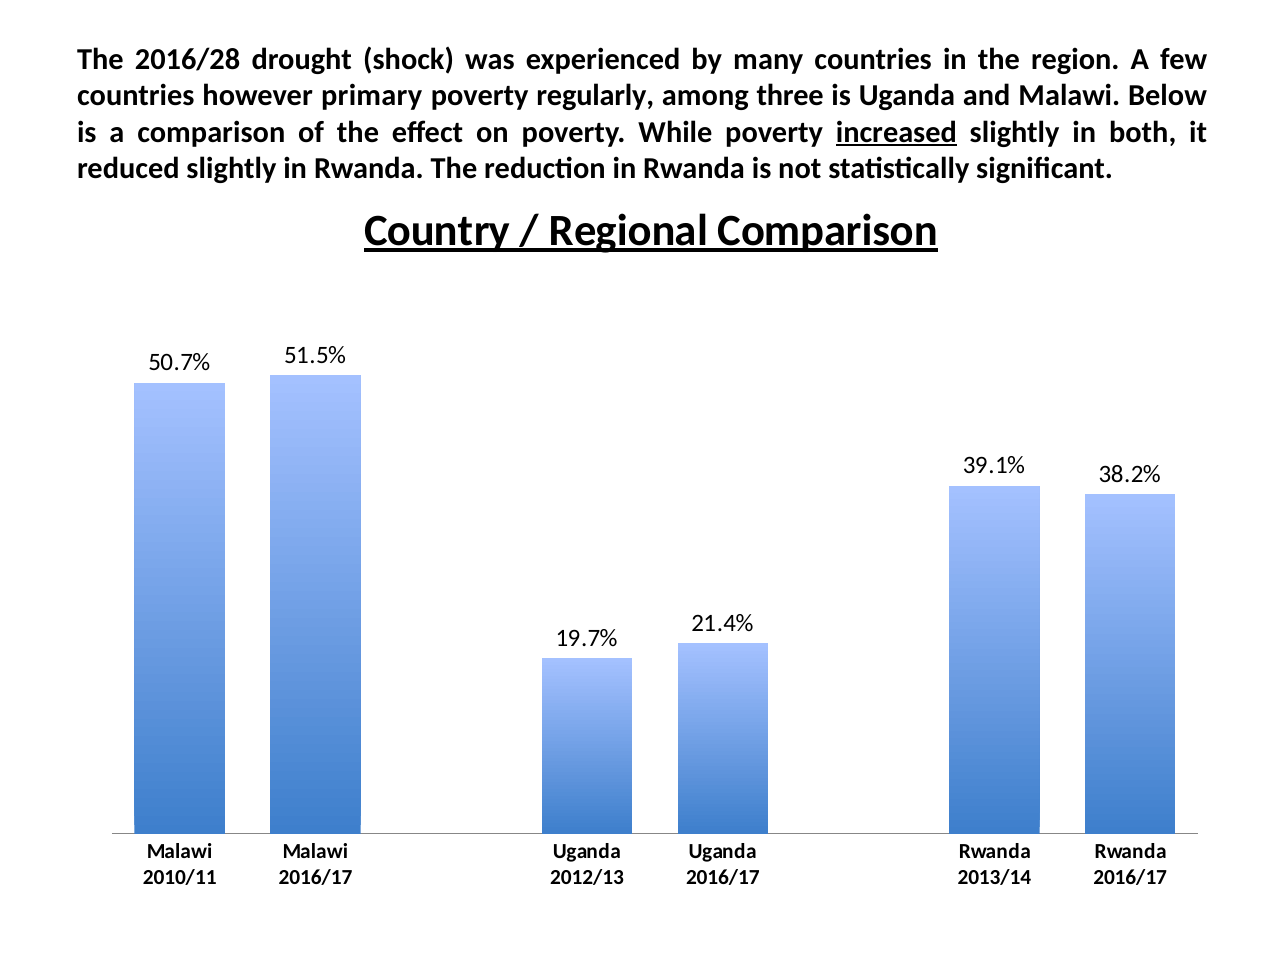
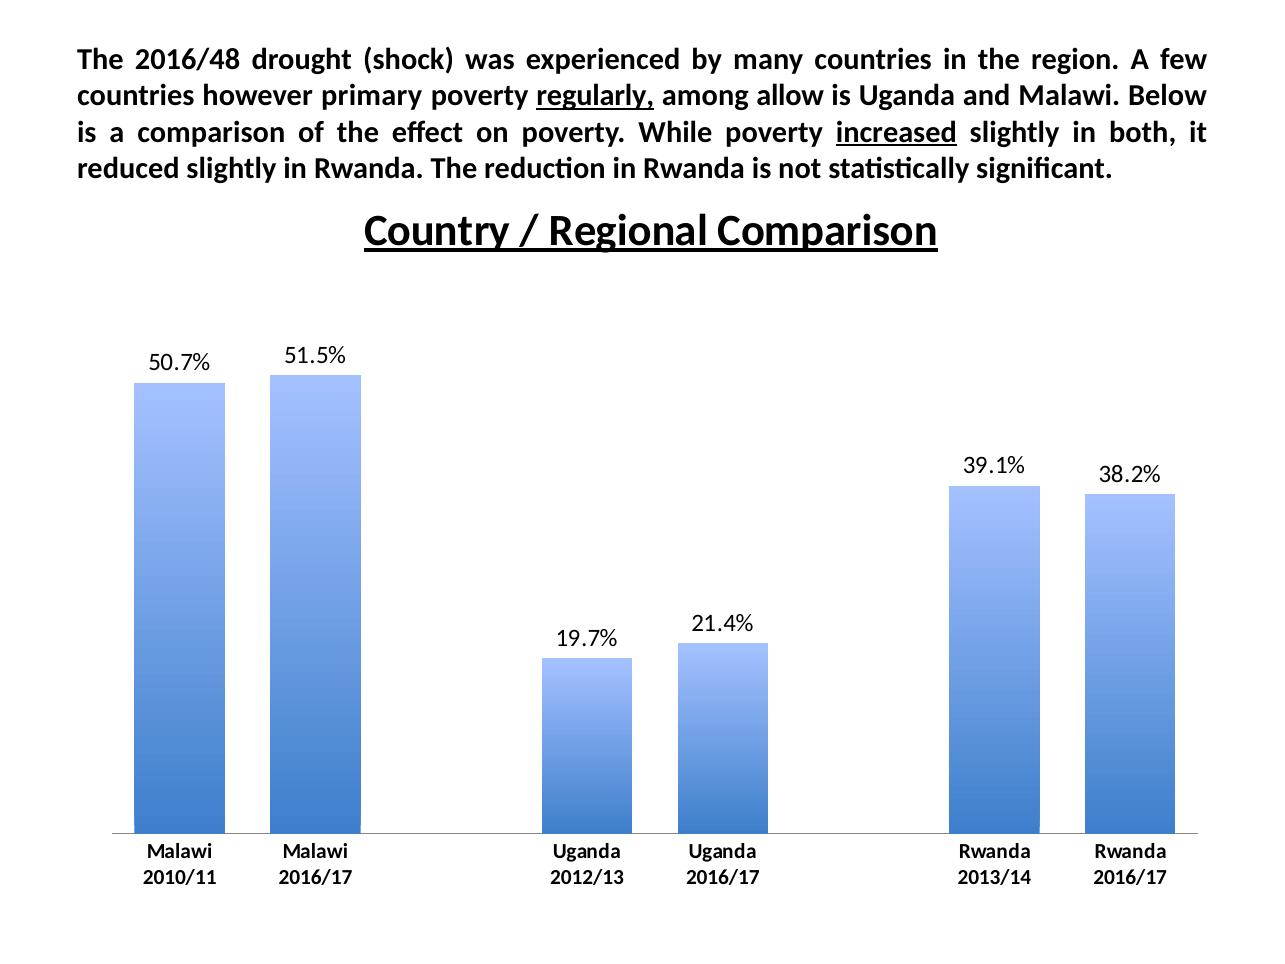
2016/28: 2016/28 -> 2016/48
regularly underline: none -> present
three: three -> allow
